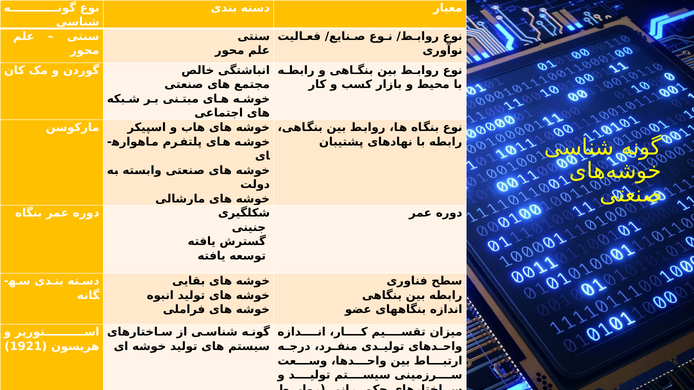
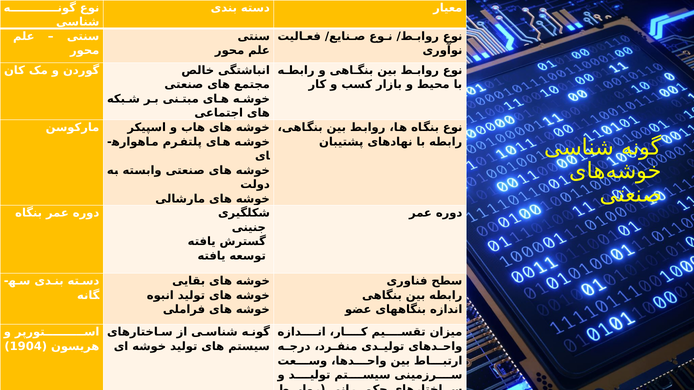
1921: 1921 -> 1904
